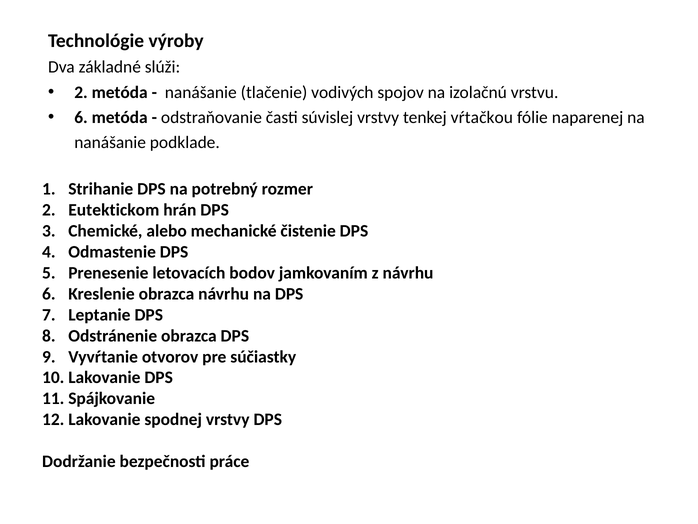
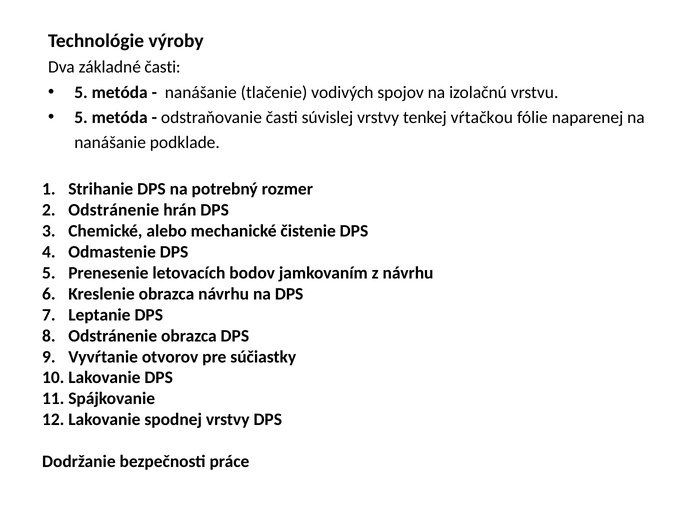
základné slúži: slúži -> časti
2 at (81, 92): 2 -> 5
6 at (81, 117): 6 -> 5
2 Eutektickom: Eutektickom -> Odstránenie
